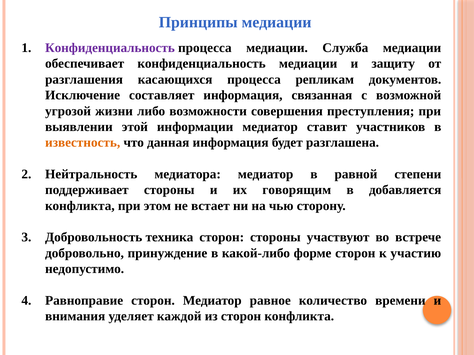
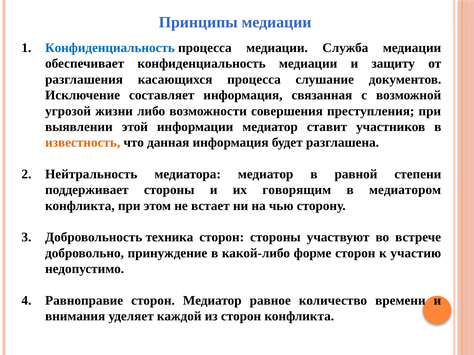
Конфиденциальность at (110, 48) colour: purple -> blue
репликам: репликам -> слушание
добавляется: добавляется -> медиатором
